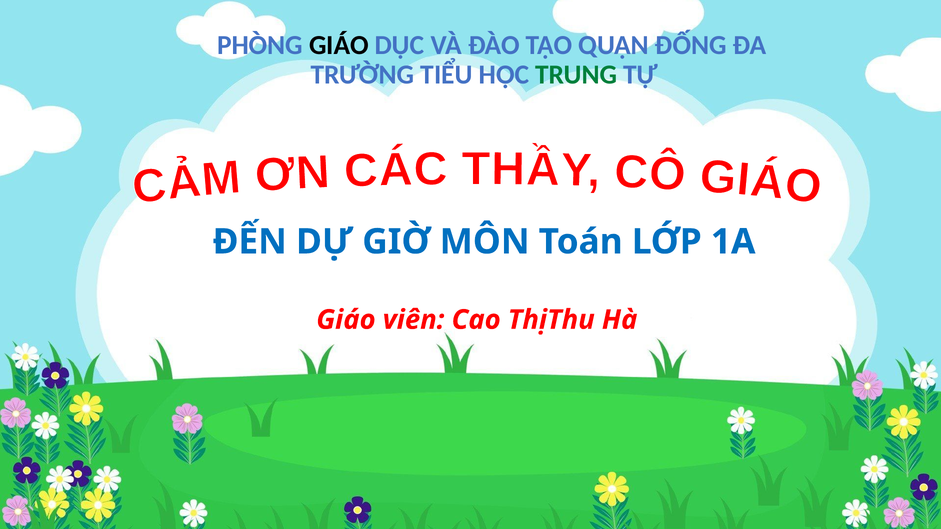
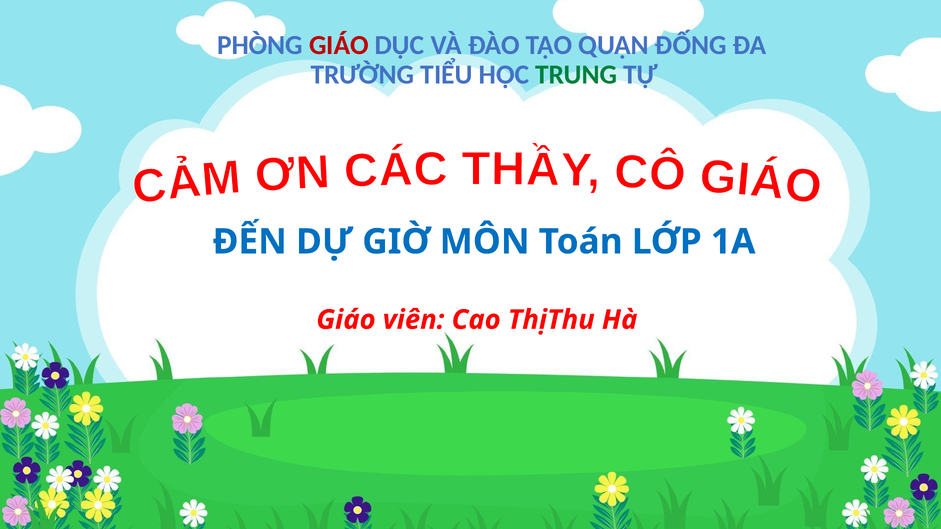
GIÁO at (339, 45) colour: black -> red
